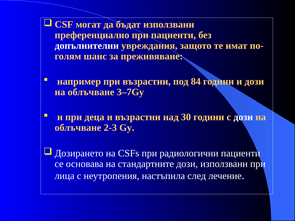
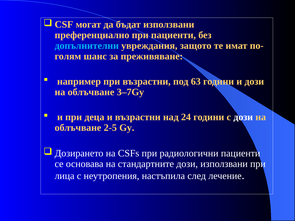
допълнителни colour: white -> light blue
84: 84 -> 63
30: 30 -> 24
2-3: 2-3 -> 2-5
